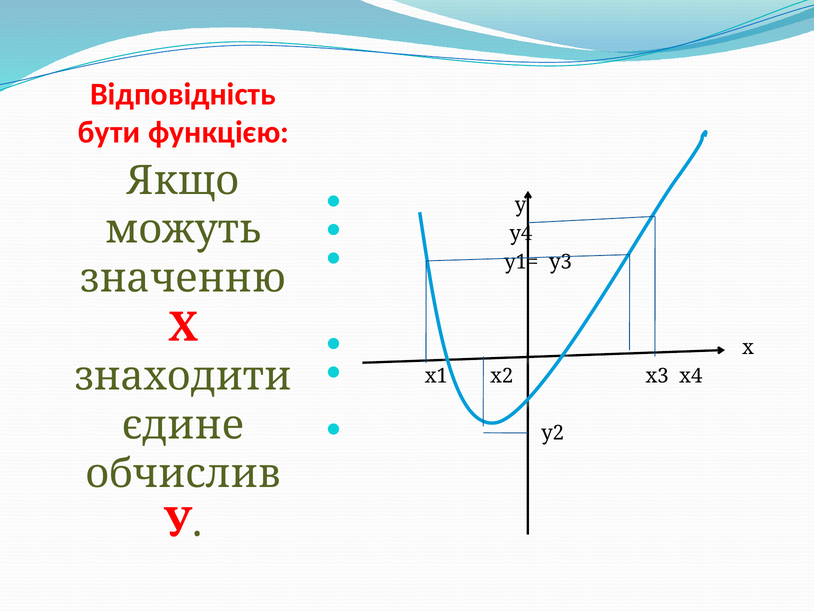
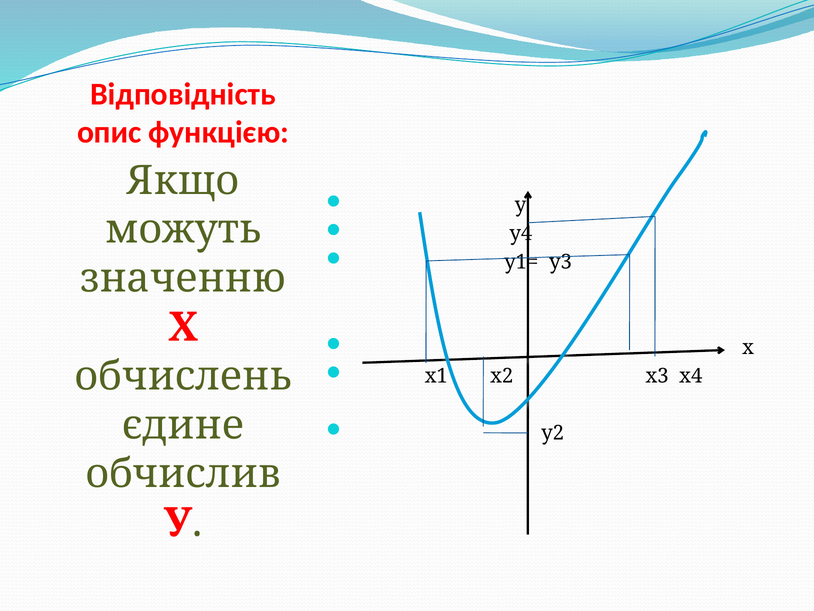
бути: бути -> опис
знаходити: знаходити -> обчислень
